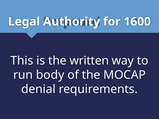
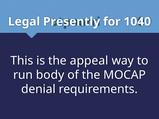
Authority: Authority -> Presently
1600: 1600 -> 1040
written: written -> appeal
